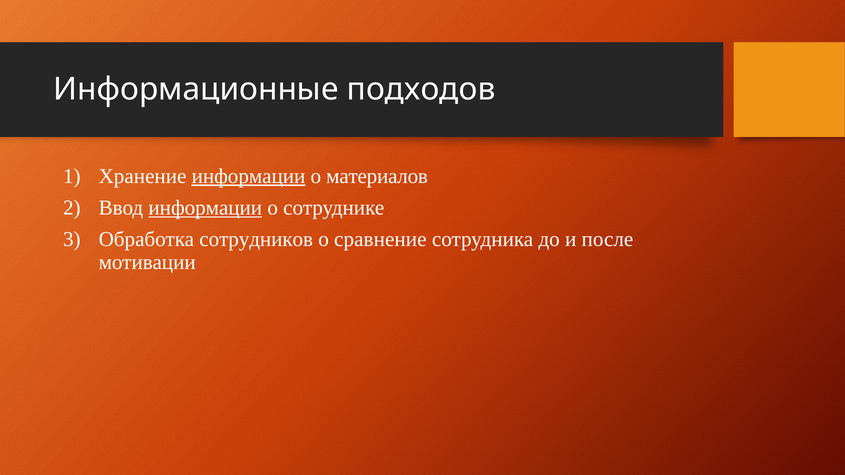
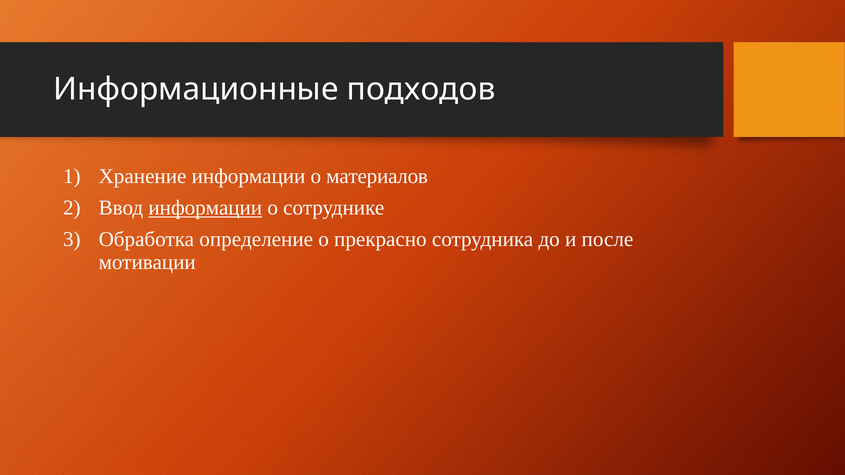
информации at (249, 176) underline: present -> none
сотрудников: сотрудников -> определение
сравнение: сравнение -> прекрасно
